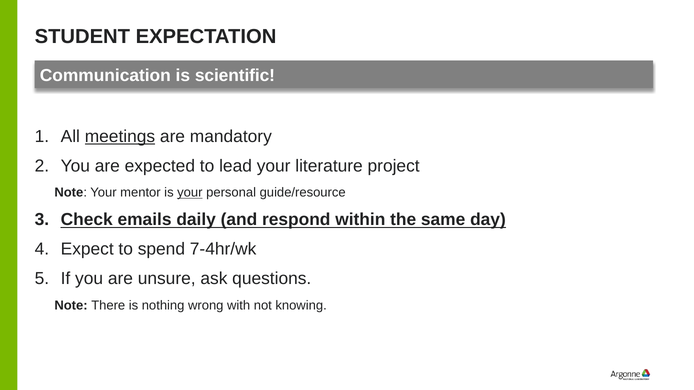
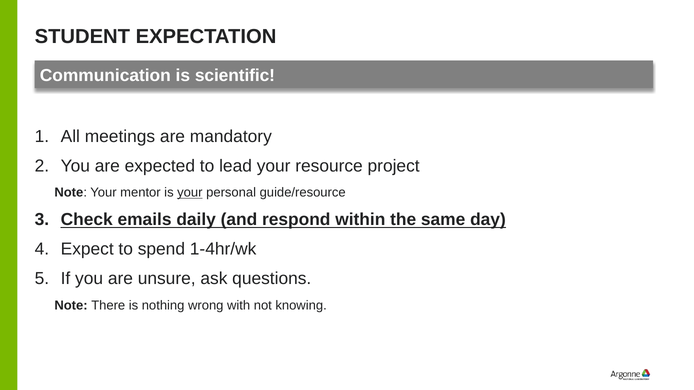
meetings underline: present -> none
literature: literature -> resource
7-4hr/wk: 7-4hr/wk -> 1-4hr/wk
